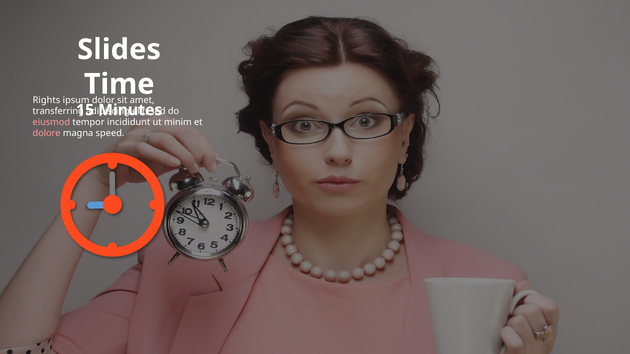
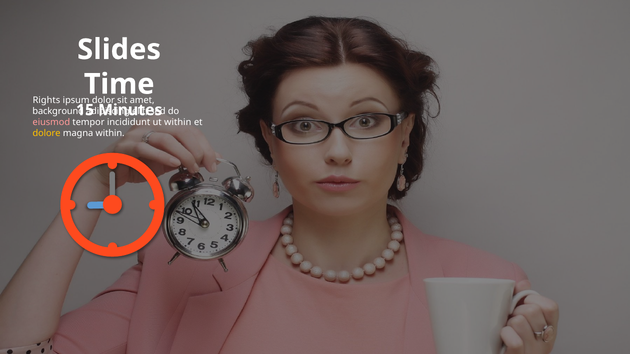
transferring: transferring -> background
minim at (178, 122): minim -> within
dolore colour: pink -> yellow
magna speed: speed -> within
